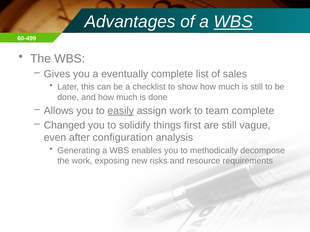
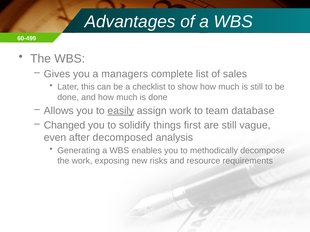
WBS at (233, 22) underline: present -> none
eventually: eventually -> managers
team complete: complete -> database
configuration: configuration -> decomposed
